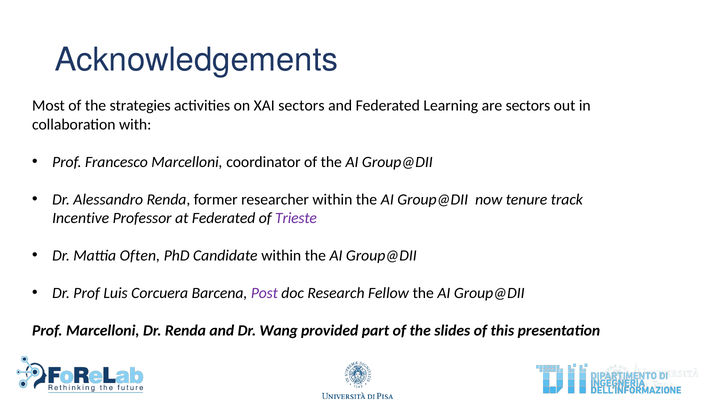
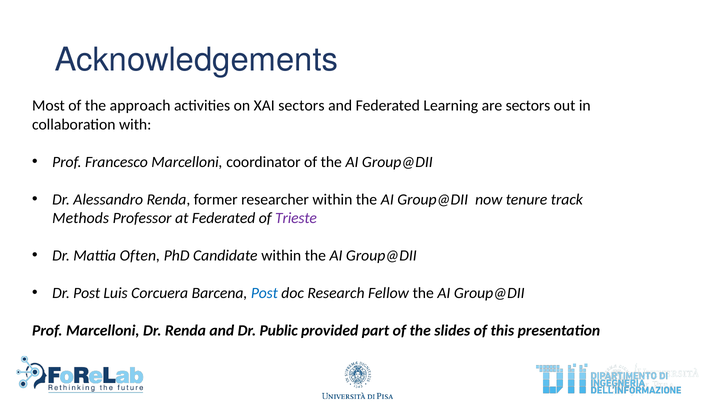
strategies: strategies -> approach
Incentive: Incentive -> Methods
Dr Prof: Prof -> Post
Post at (264, 293) colour: purple -> blue
Wang: Wang -> Public
